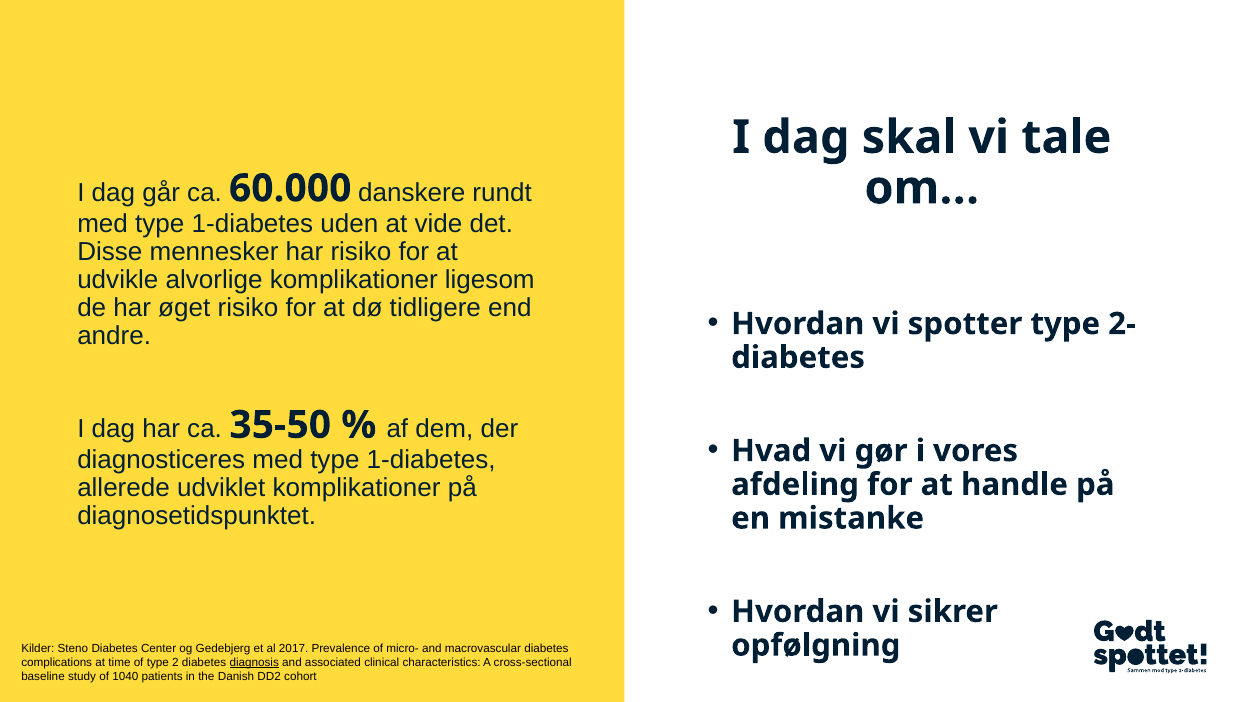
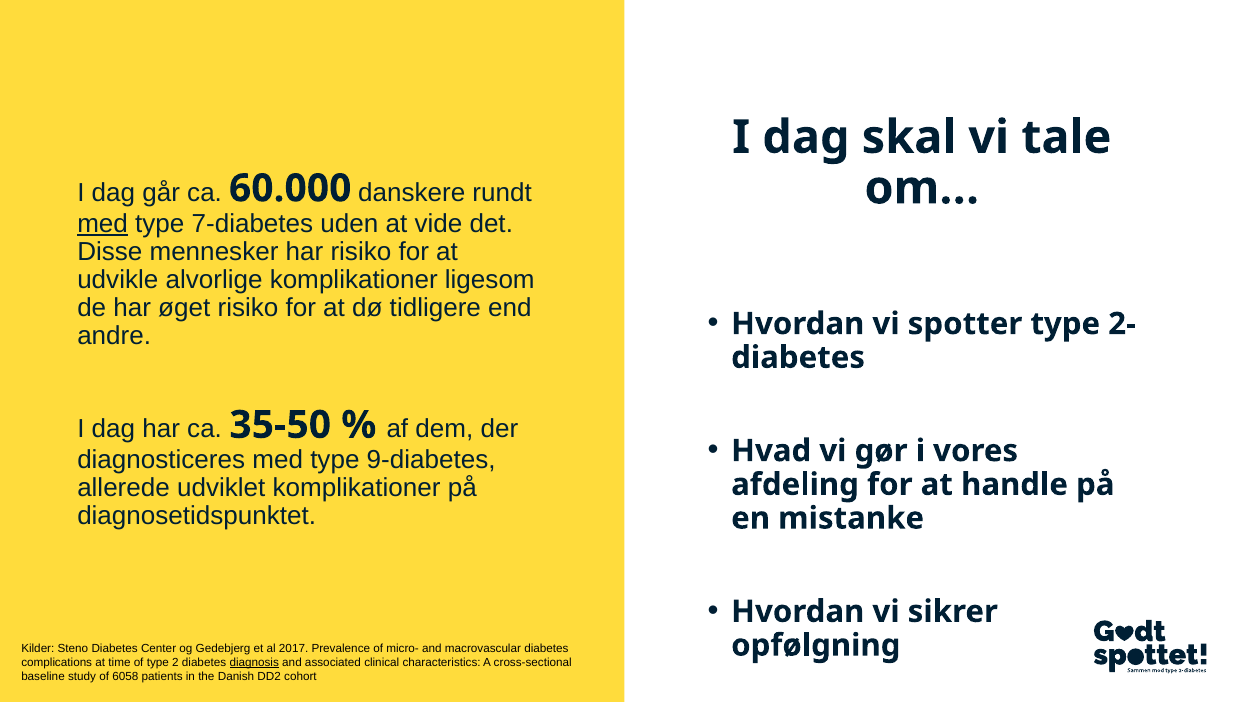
med at (103, 224) underline: none -> present
1-diabetes at (252, 224): 1-diabetes -> 7-diabetes
1-diabetes at (431, 461): 1-diabetes -> 9-diabetes
1040: 1040 -> 6058
